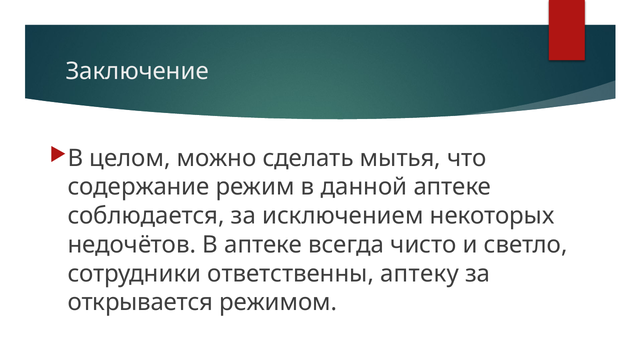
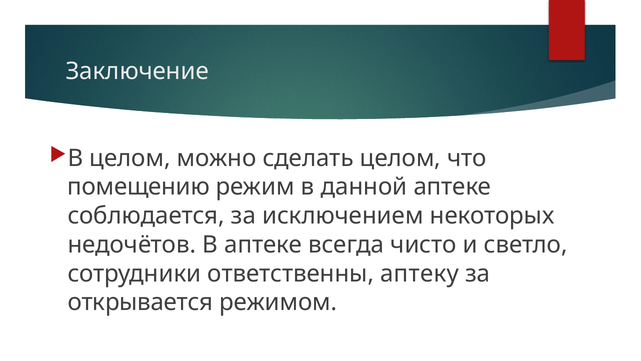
сделать мытья: мытья -> целом
содержание: содержание -> помещению
